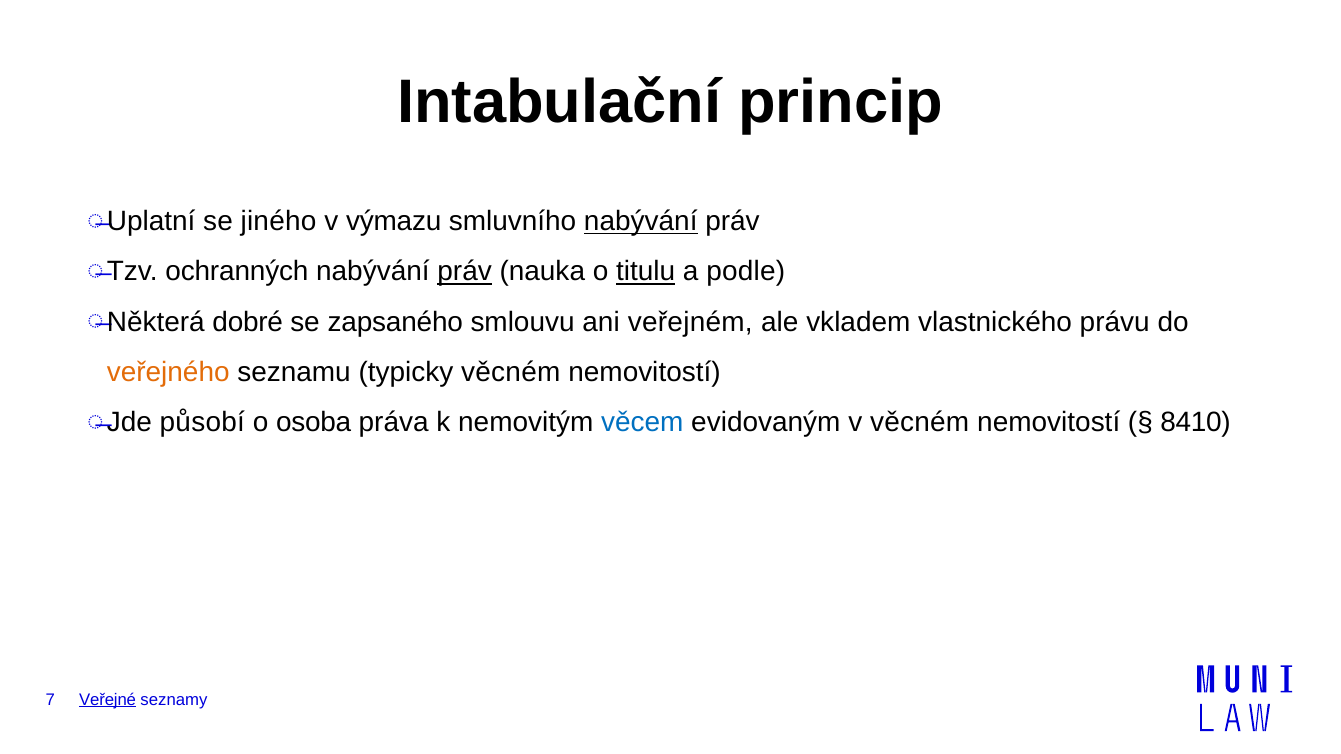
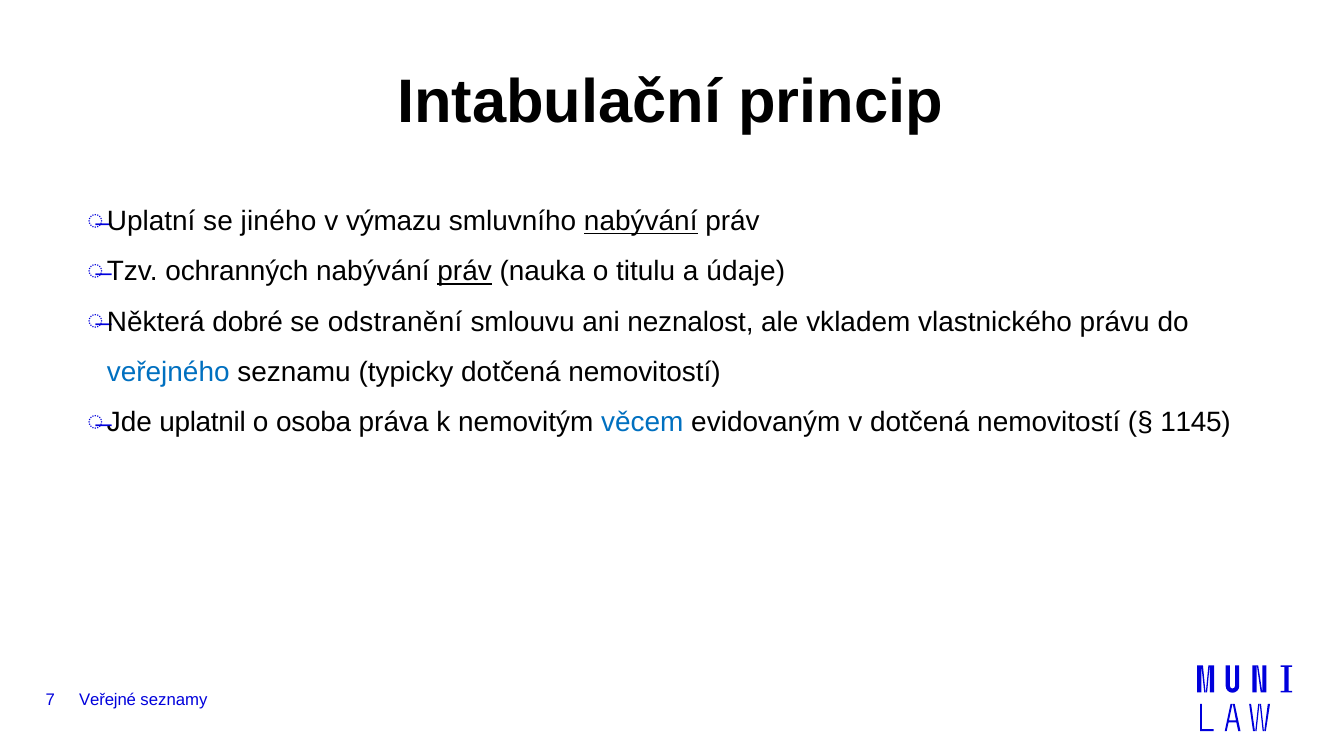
titulu underline: present -> none
podle: podle -> údaje
zapsaného: zapsaného -> odstranění
veřejném: veřejném -> neznalost
veřejného colour: orange -> blue
typicky věcném: věcném -> dotčená
působí: působí -> uplatnil
v věcném: věcném -> dotčená
8410: 8410 -> 1145
Veřejné underline: present -> none
